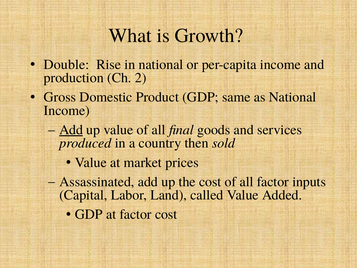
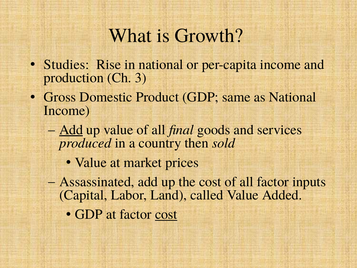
Double: Double -> Studies
2: 2 -> 3
cost at (166, 214) underline: none -> present
